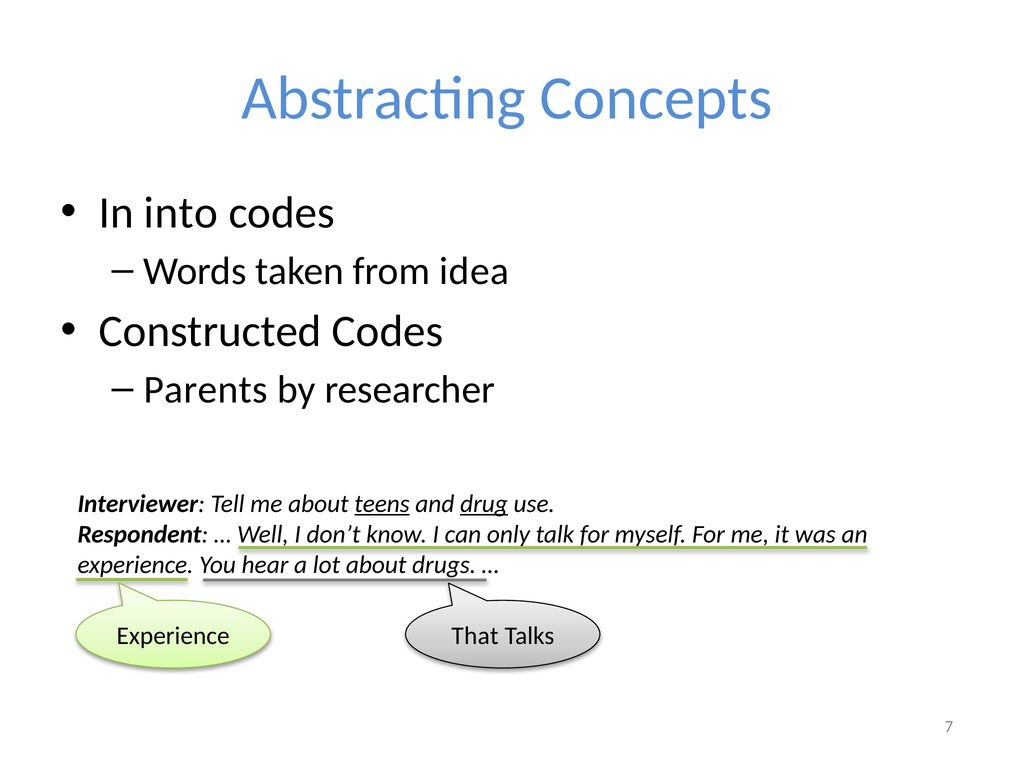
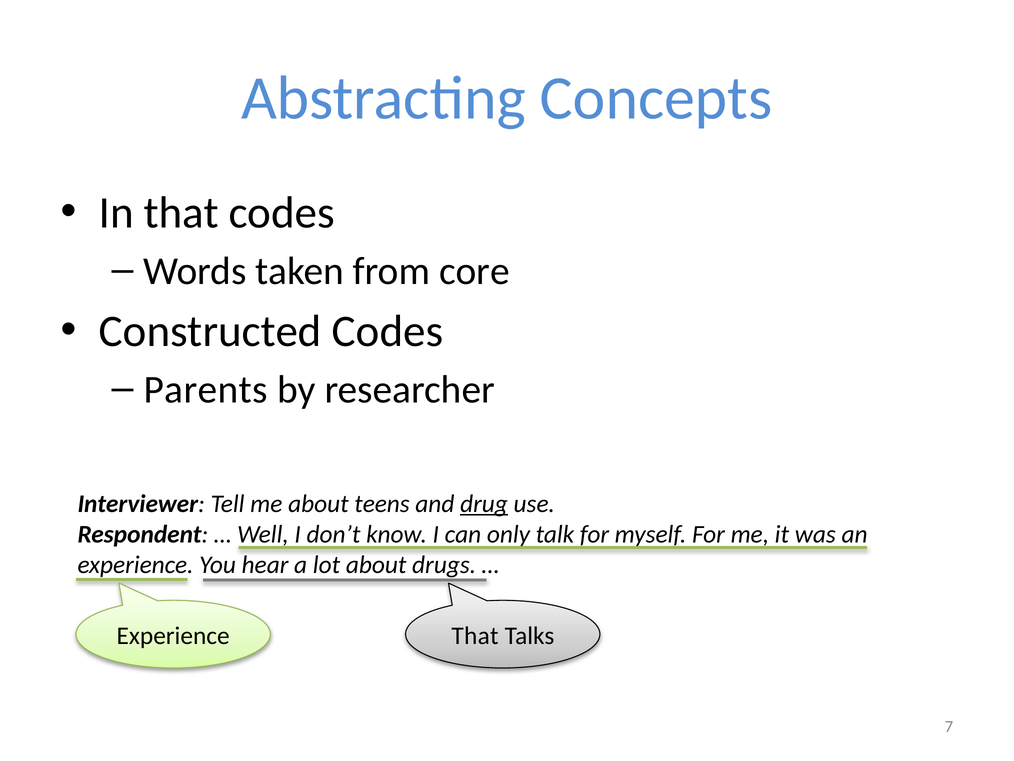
In into: into -> that
idea: idea -> core
teens underline: present -> none
